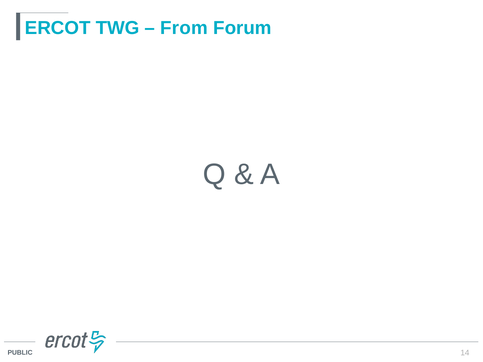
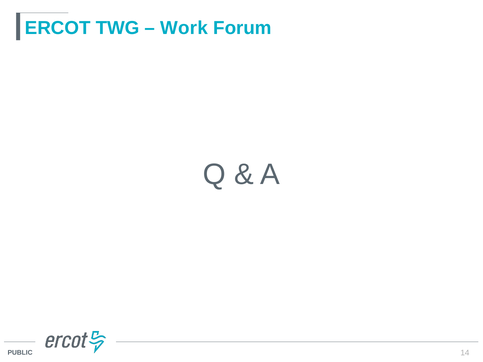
From: From -> Work
